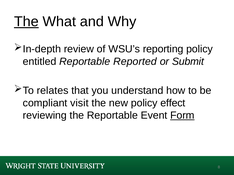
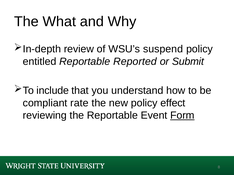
The at (26, 22) underline: present -> none
reporting: reporting -> suspend
relates: relates -> include
visit: visit -> rate
